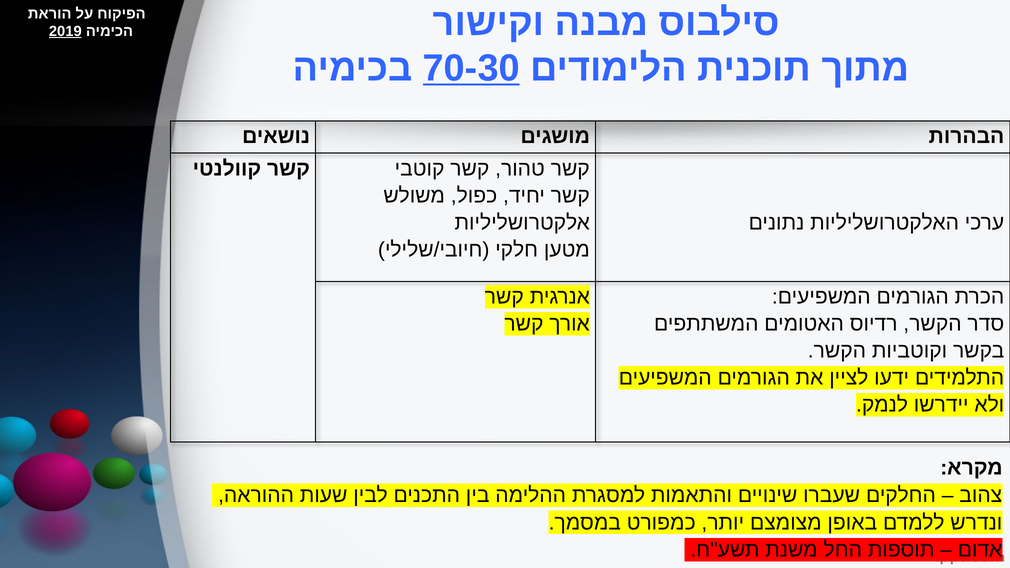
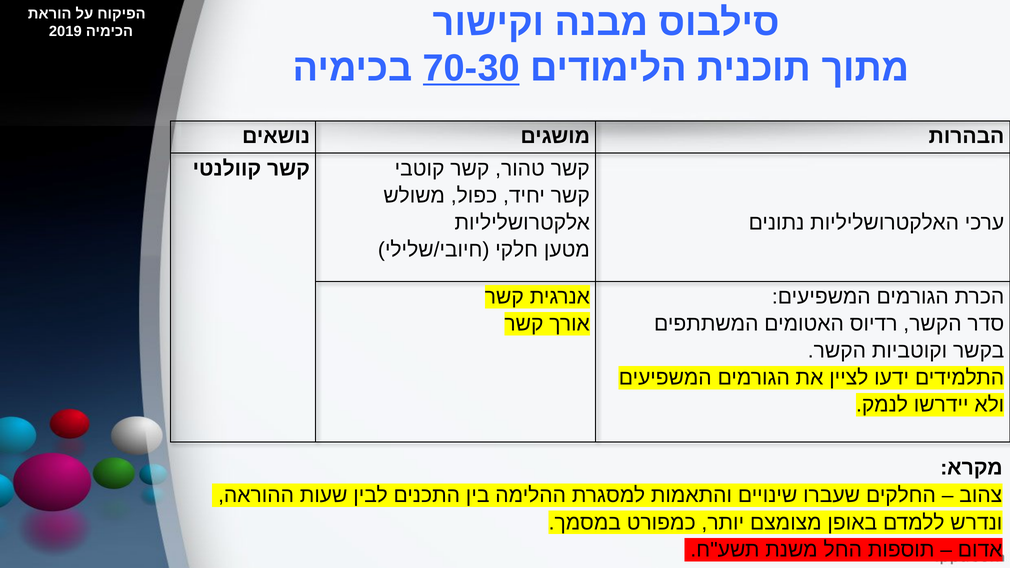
2019 underline: present -> none
